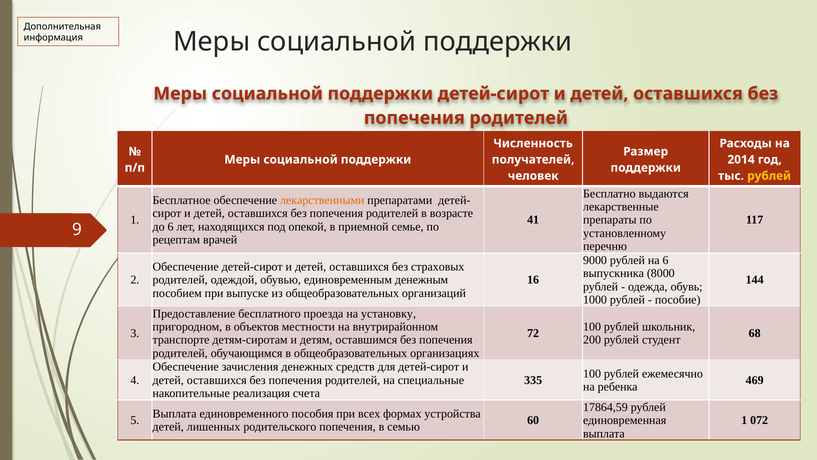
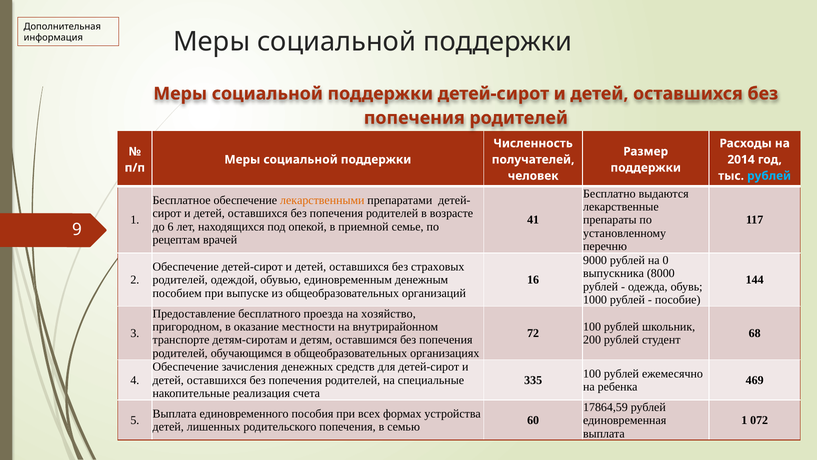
рублей at (769, 176) colour: yellow -> light blue
на 6: 6 -> 0
установку: установку -> хозяйство
объектов: объектов -> оказание
